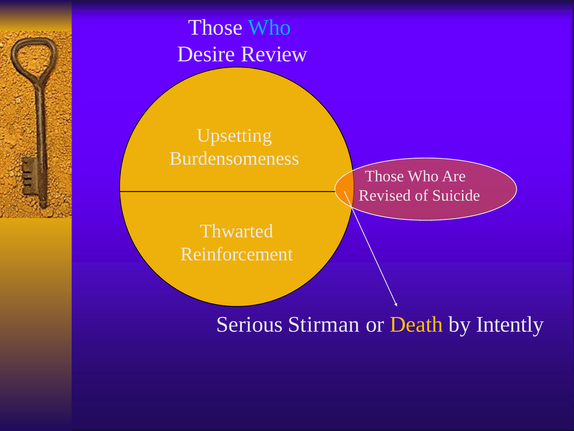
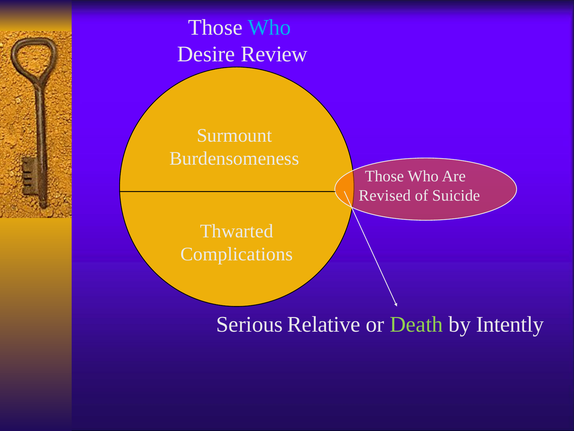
Upsetting: Upsetting -> Surmount
Reinforcement: Reinforcement -> Complications
Stirman: Stirman -> Relative
Death colour: yellow -> light green
